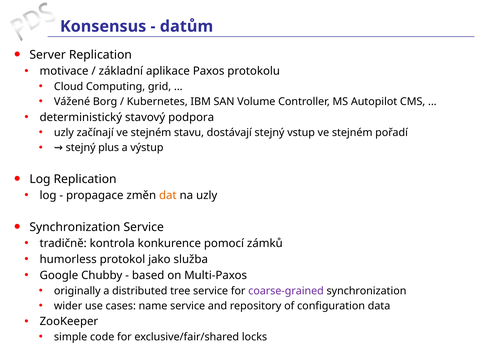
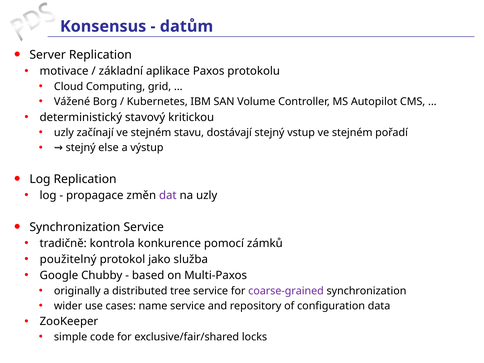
podpora: podpora -> kritickou
plus: plus -> else
dat colour: orange -> purple
humorless: humorless -> použitelný
